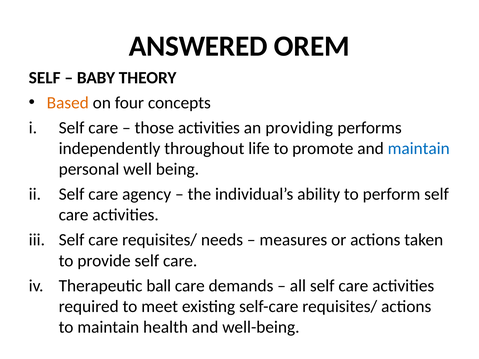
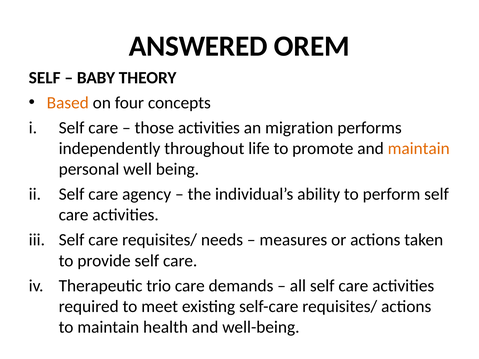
providing: providing -> migration
maintain at (419, 149) colour: blue -> orange
ball: ball -> trio
